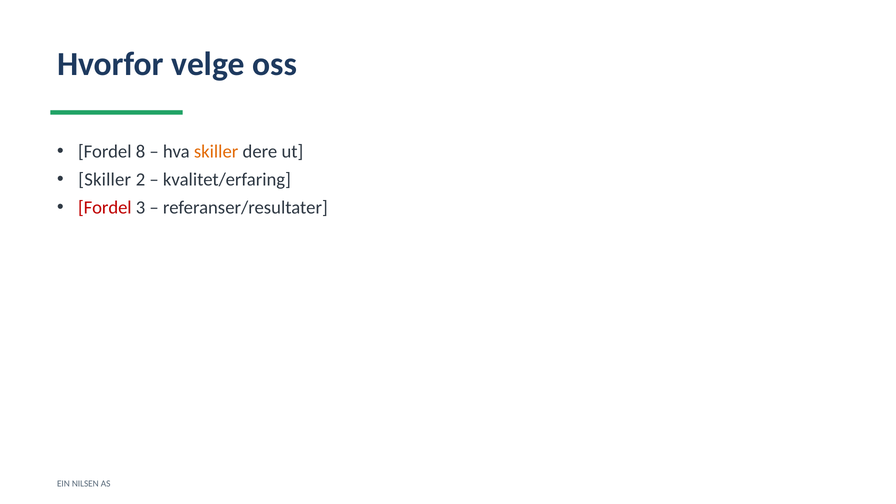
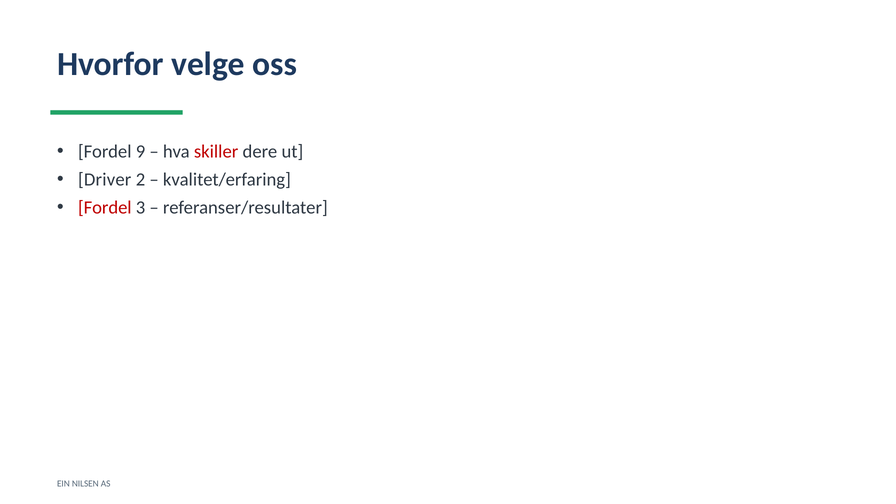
8: 8 -> 9
skiller at (216, 152) colour: orange -> red
Skiller at (105, 180): Skiller -> Driver
